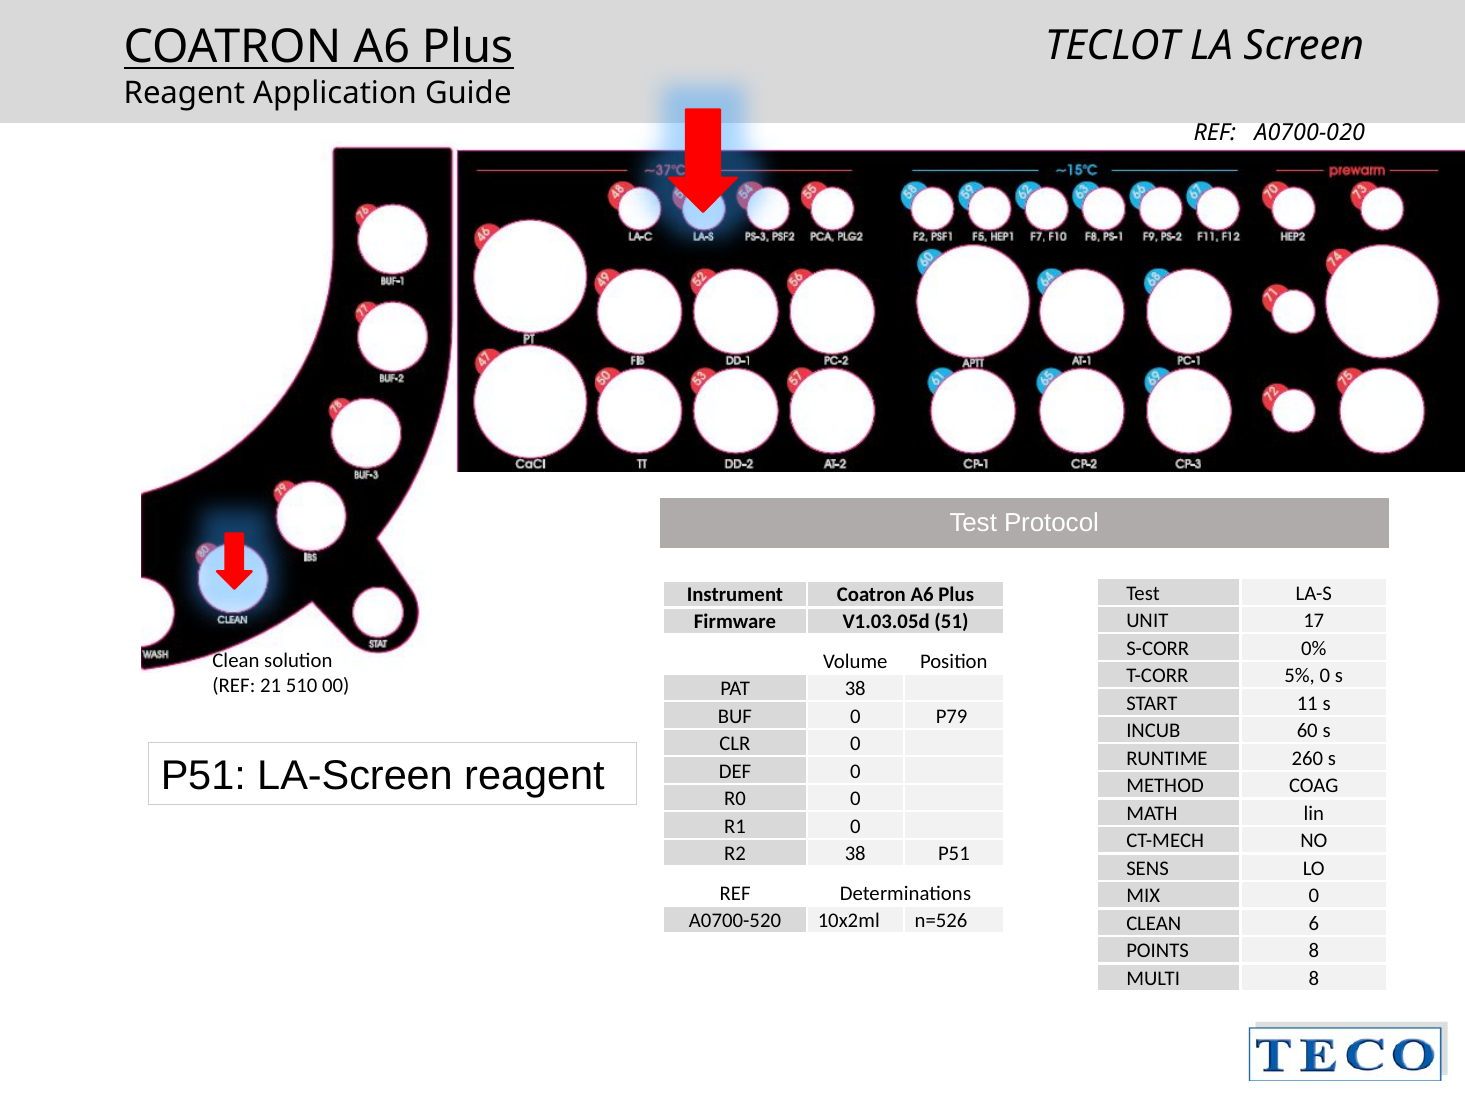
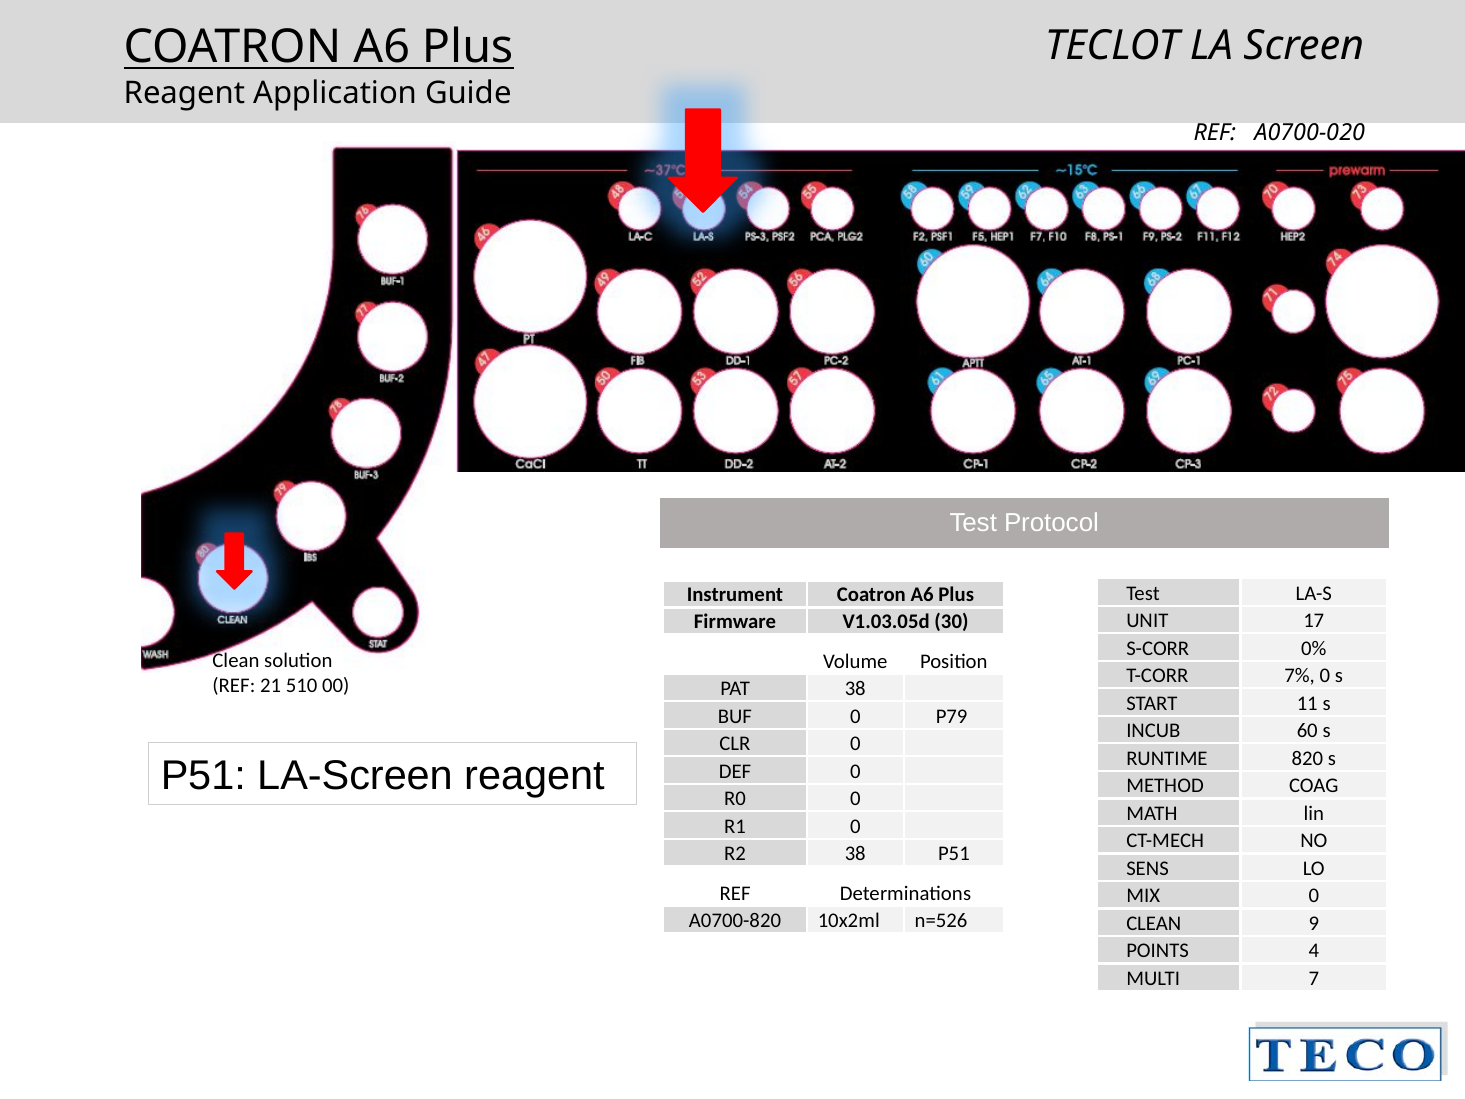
51: 51 -> 30
5%: 5% -> 7%
260: 260 -> 820
A0700-520: A0700-520 -> A0700-820
6: 6 -> 9
POINTS 8: 8 -> 4
MULTI 8: 8 -> 7
